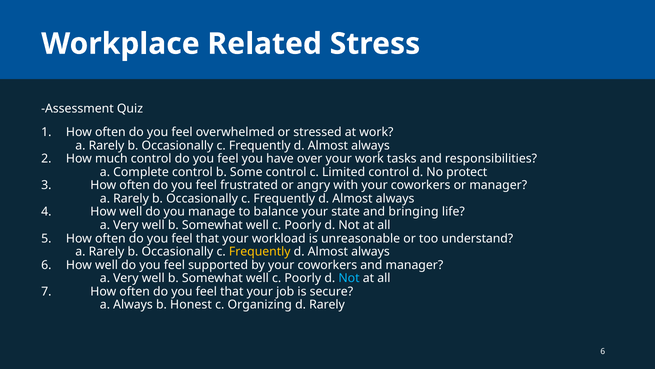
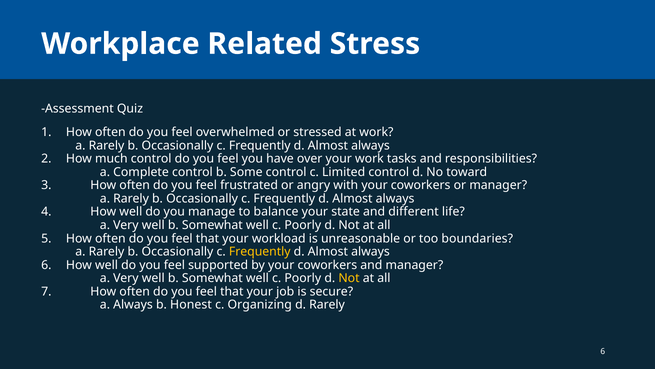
protect: protect -> toward
bringing: bringing -> different
understand: understand -> boundaries
Not at (349, 278) colour: light blue -> yellow
